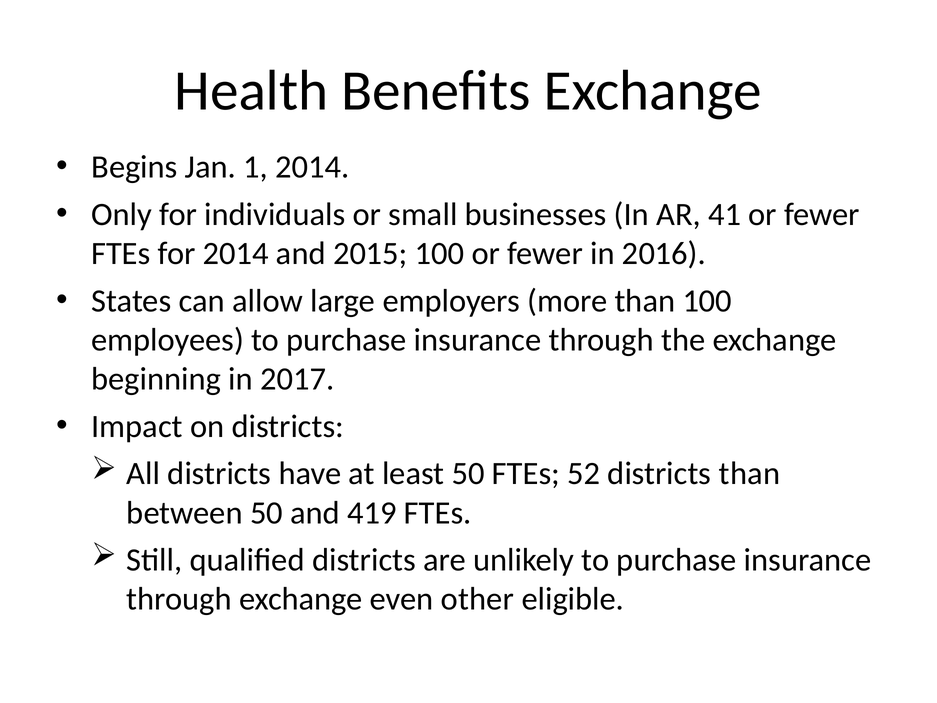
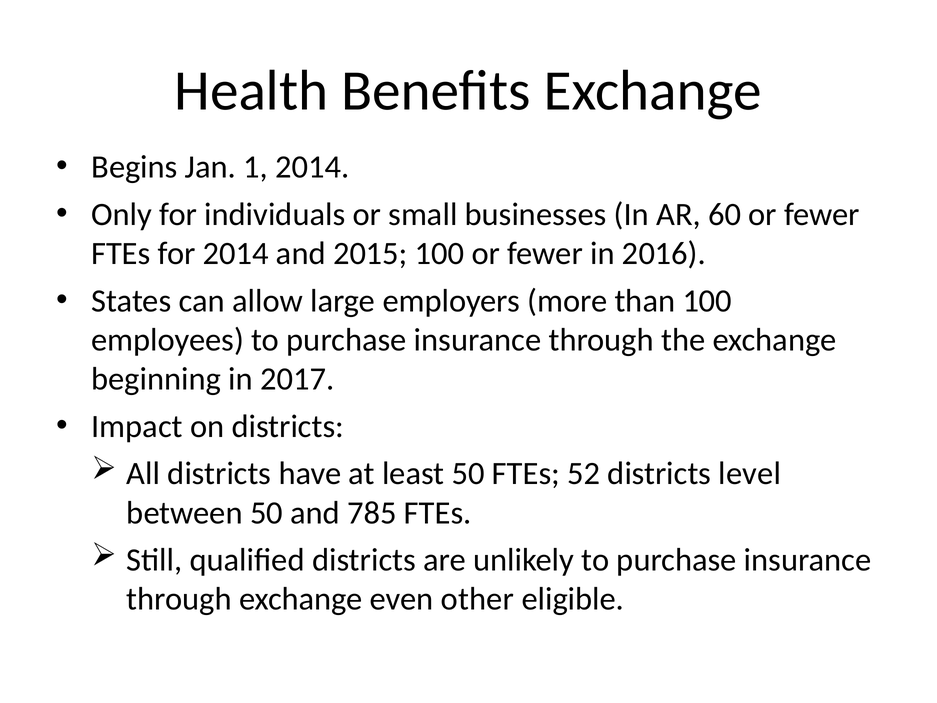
41: 41 -> 60
districts than: than -> level
419: 419 -> 785
